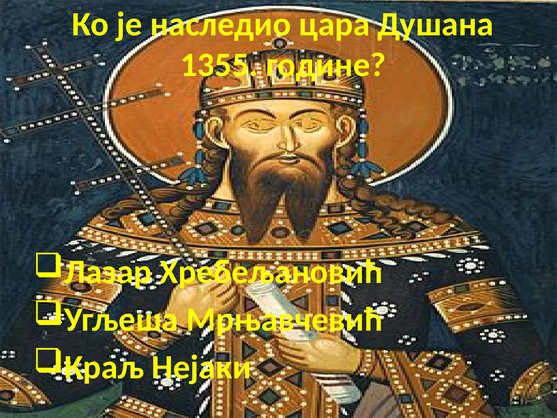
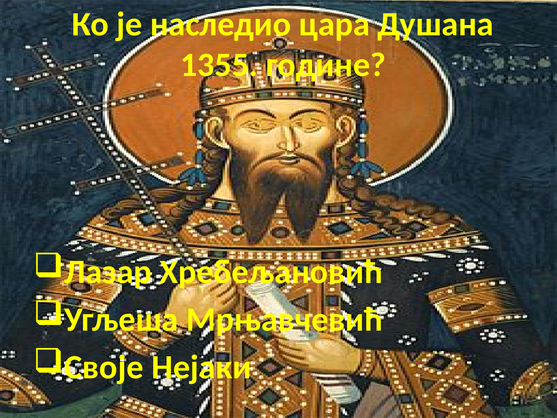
Краљ: Краљ -> Своје
